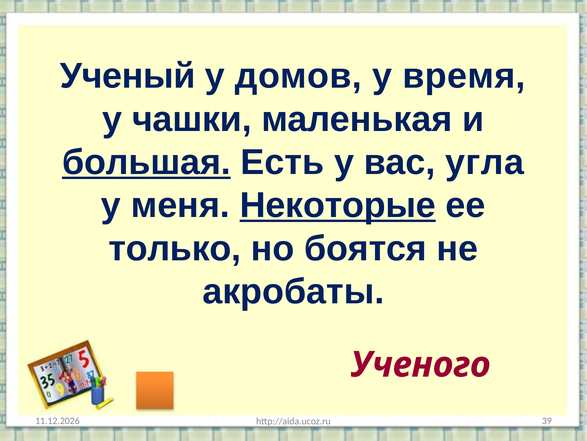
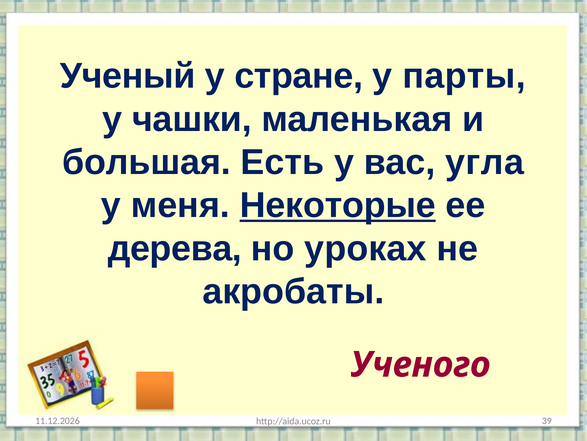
домов: домов -> стране
время: время -> парты
большая underline: present -> none
только: только -> дерева
боятся: боятся -> уроках
